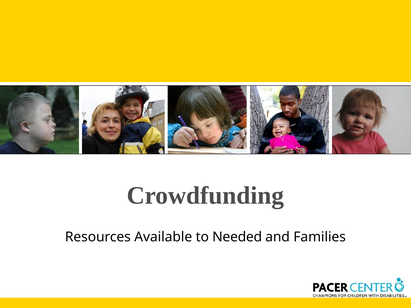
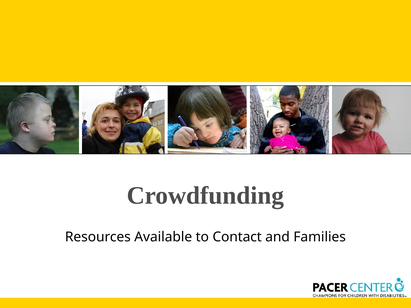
Needed: Needed -> Contact
